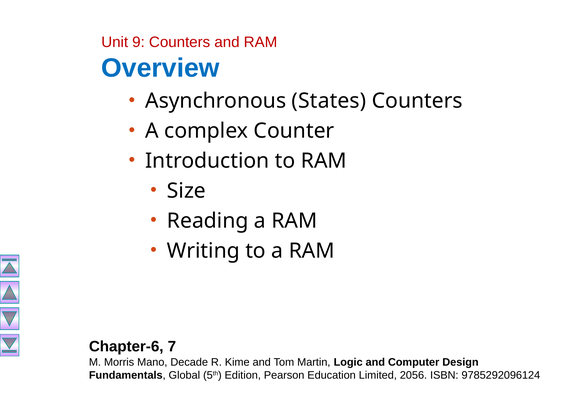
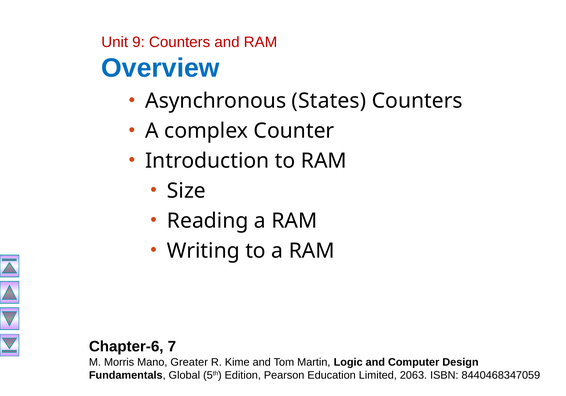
Decade: Decade -> Greater
2056: 2056 -> 2063
9785292096124: 9785292096124 -> 8440468347059
